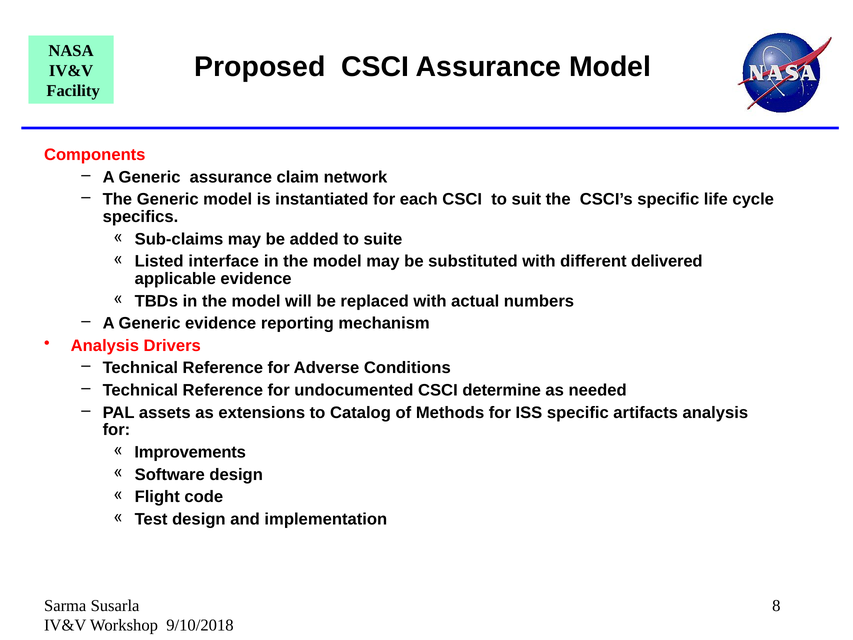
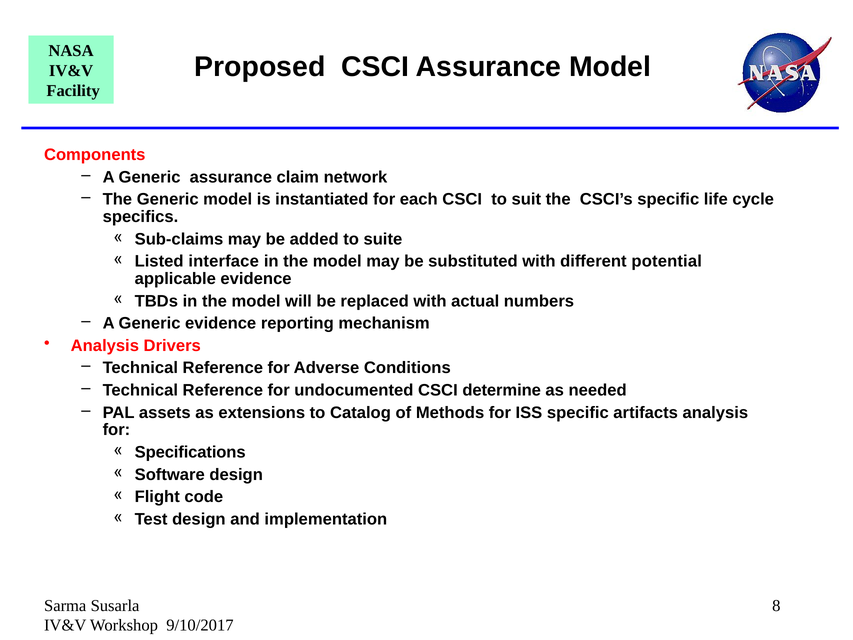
delivered: delivered -> potential
Improvements: Improvements -> Specifications
9/10/2018: 9/10/2018 -> 9/10/2017
